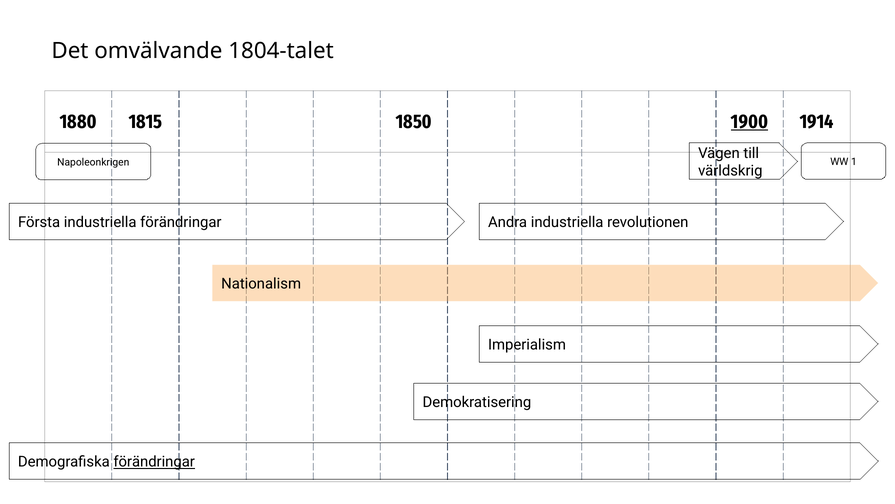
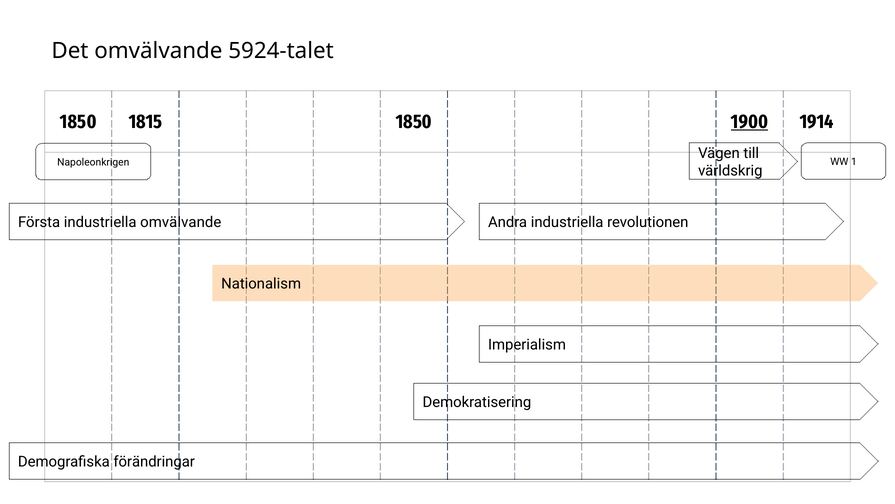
1804-talet: 1804-talet -> 5924-talet
1880 at (78, 121): 1880 -> 1850
industriella förändringar: förändringar -> omvälvande
förändringar at (154, 461) underline: present -> none
